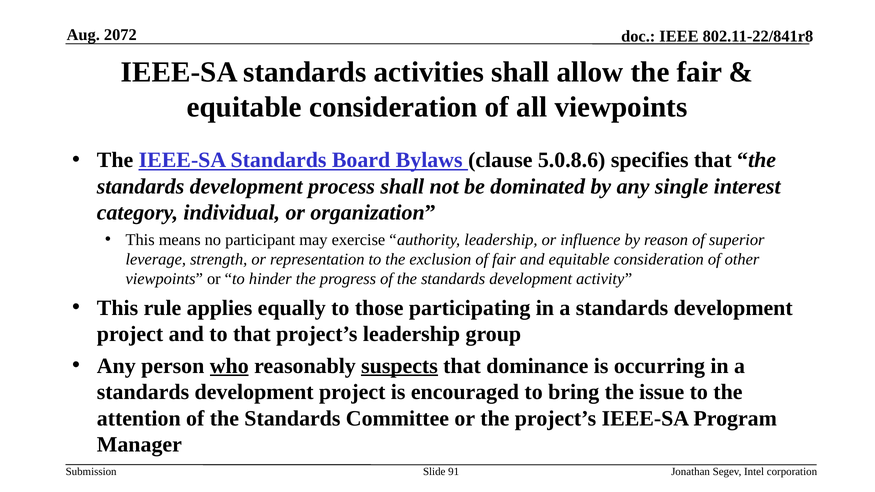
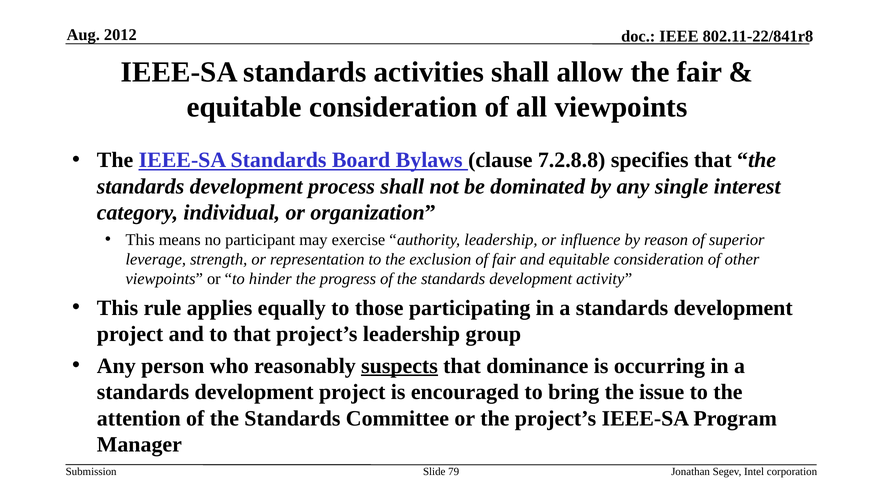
2072: 2072 -> 2012
5.0.8.6: 5.0.8.6 -> 7.2.8.8
who underline: present -> none
91: 91 -> 79
